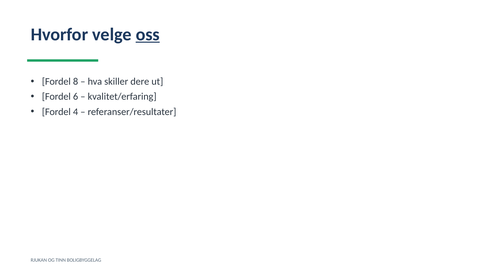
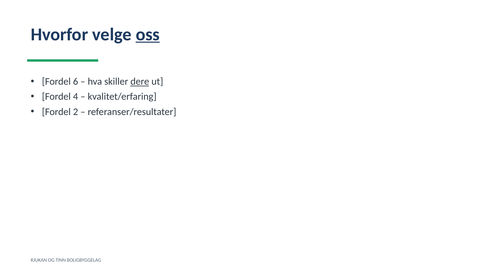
8: 8 -> 6
dere underline: none -> present
6: 6 -> 4
4: 4 -> 2
